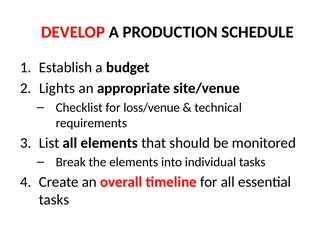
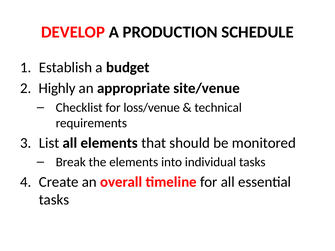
Lights: Lights -> Highly
